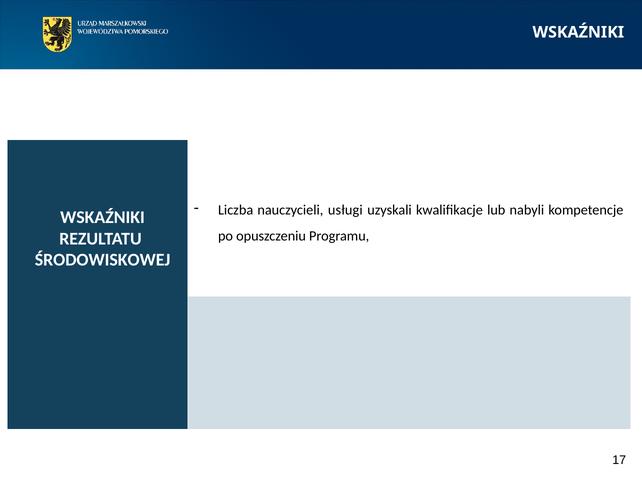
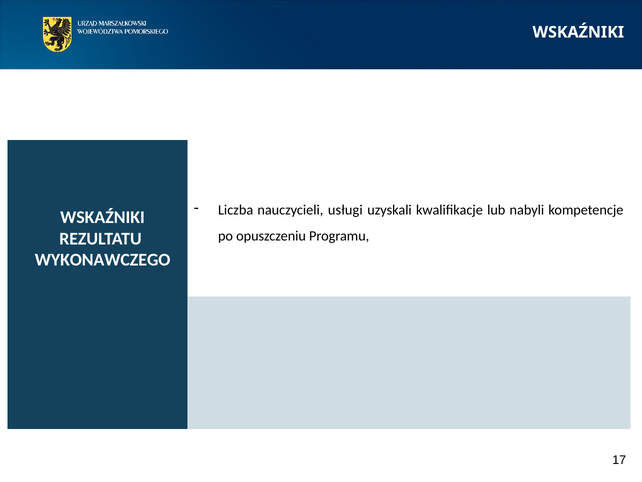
ŚRODOWISKOWEJ: ŚRODOWISKOWEJ -> WYKONAWCZEGO
